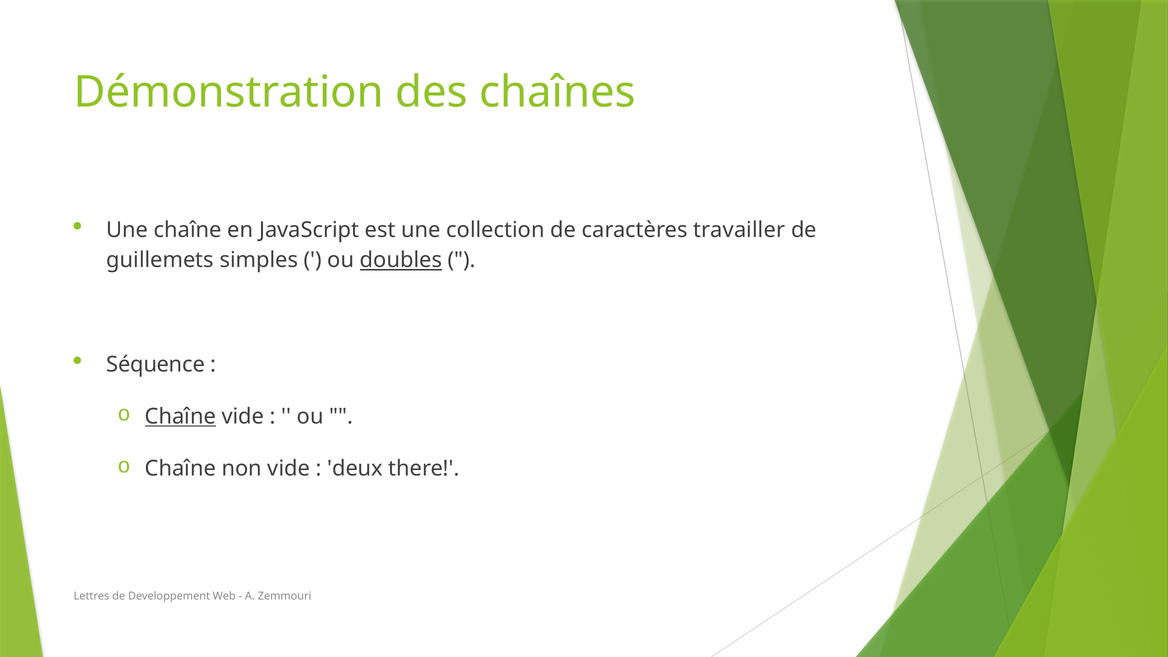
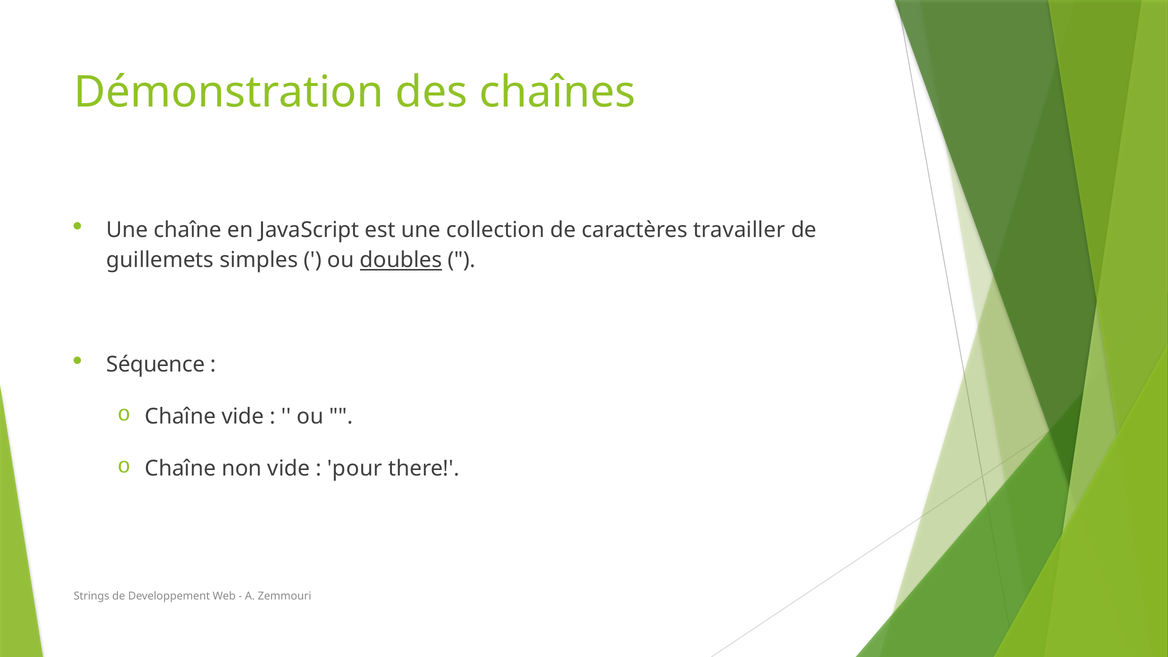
Chaîne at (180, 417) underline: present -> none
deux: deux -> pour
Lettres: Lettres -> Strings
